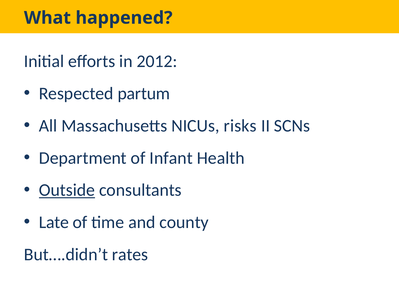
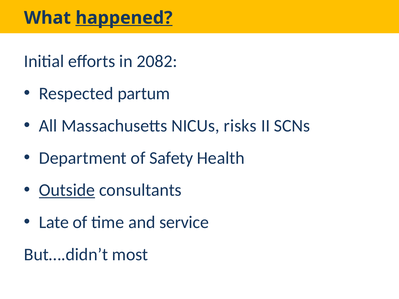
happened underline: none -> present
2012: 2012 -> 2082
Infant: Infant -> Safety
county: county -> service
rates: rates -> most
